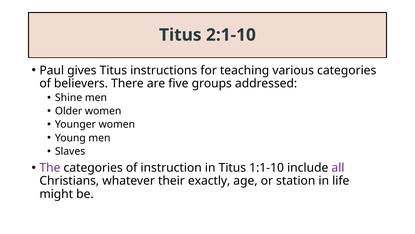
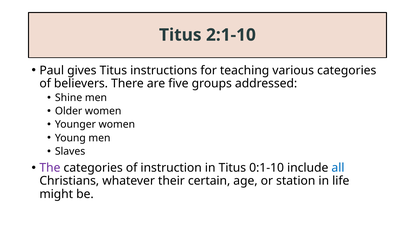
1:1-10: 1:1-10 -> 0:1-10
all colour: purple -> blue
exactly: exactly -> certain
